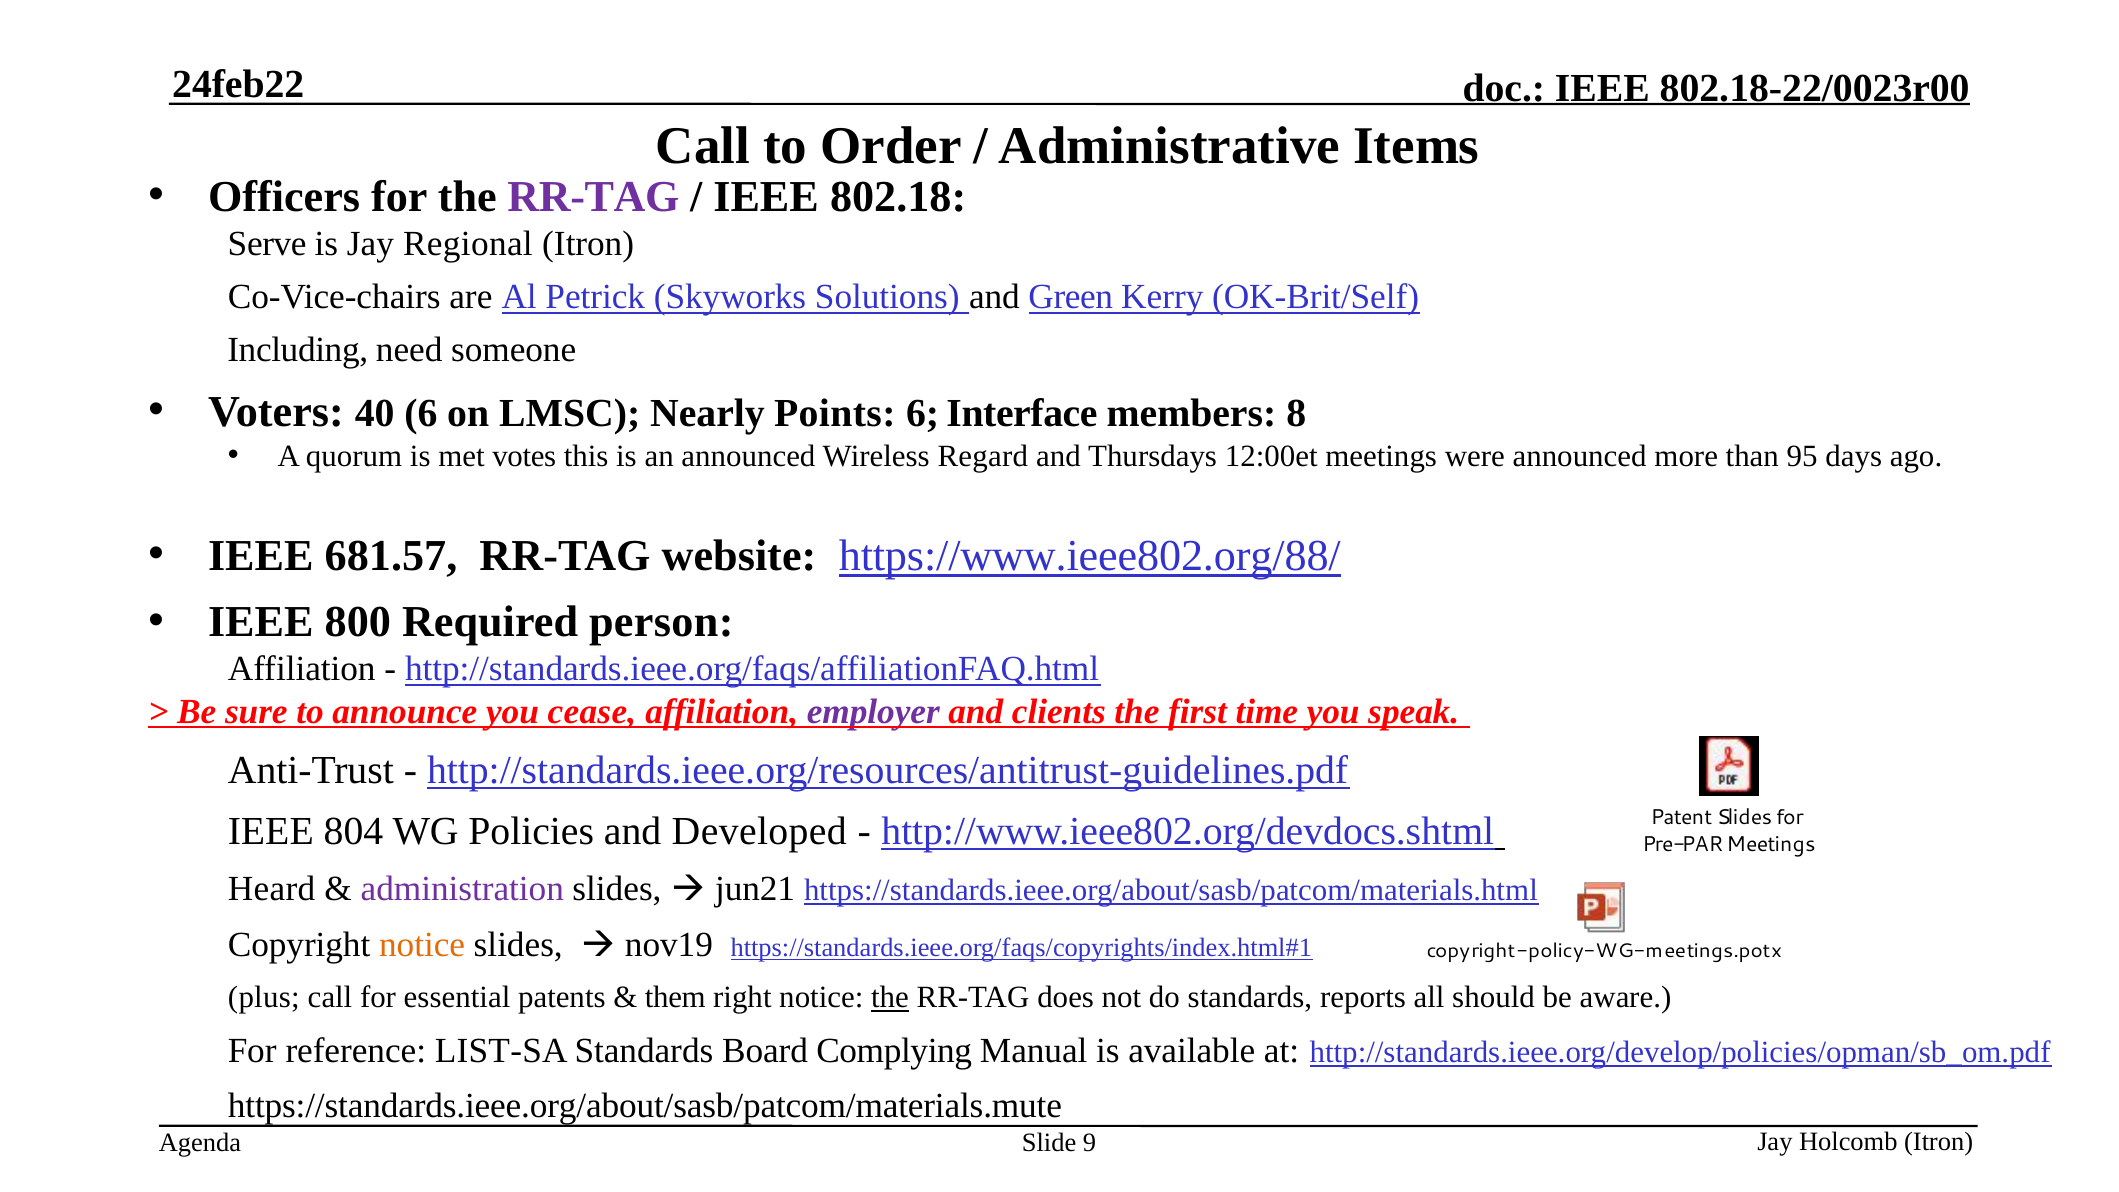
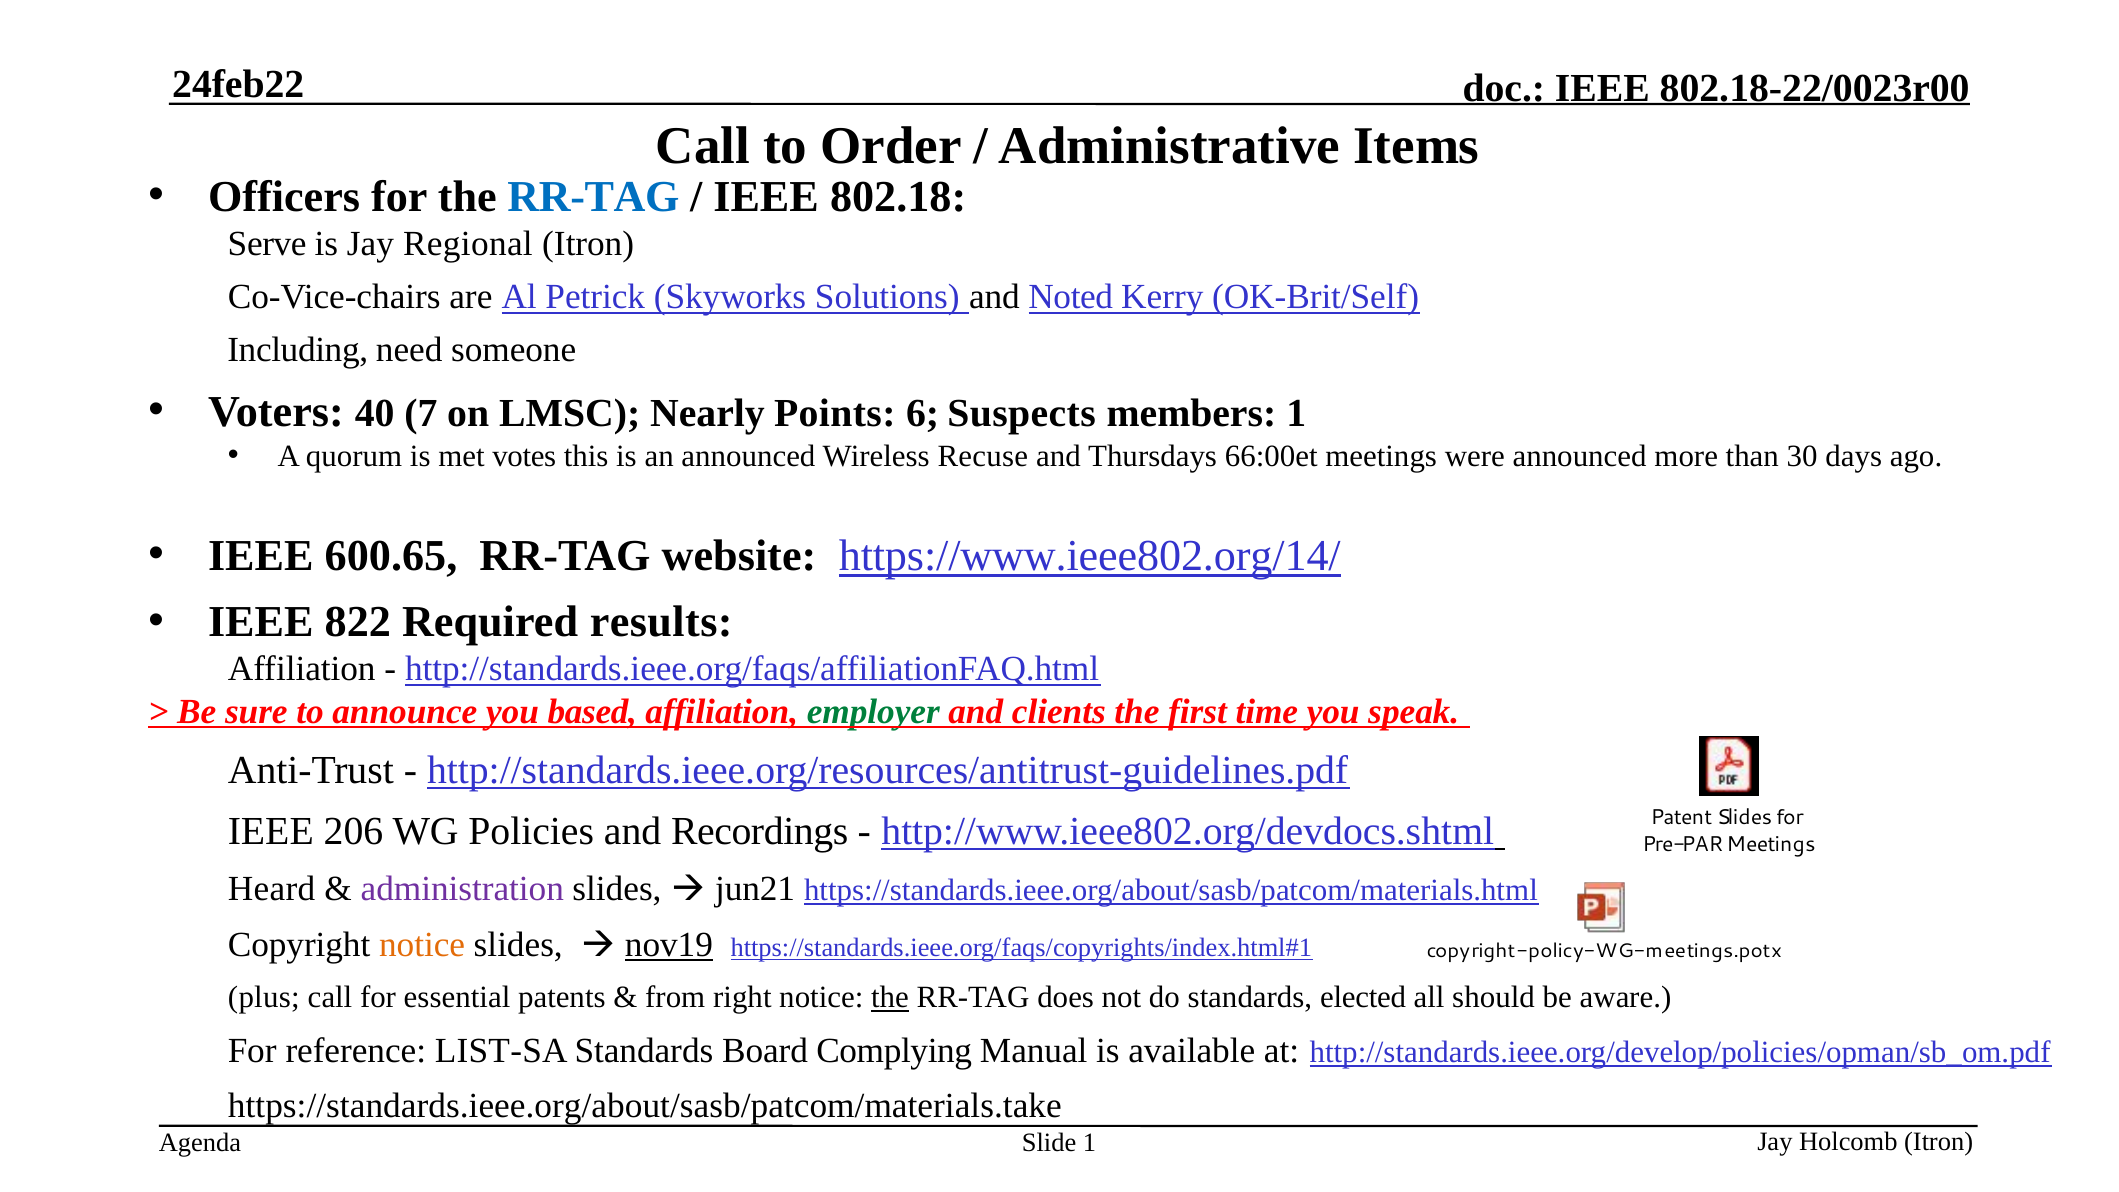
RR-TAG at (593, 197) colour: purple -> blue
Green: Green -> Noted
40 6: 6 -> 7
Interface: Interface -> Suspects
members 8: 8 -> 1
Regard: Regard -> Recuse
12:00et: 12:00et -> 66:00et
95: 95 -> 30
681.57: 681.57 -> 600.65
https://www.ieee802.org/88/: https://www.ieee802.org/88/ -> https://www.ieee802.org/14/
800: 800 -> 822
person: person -> results
cease: cease -> based
employer colour: purple -> green
804: 804 -> 206
Developed: Developed -> Recordings
nov19 underline: none -> present
them: them -> from
reports: reports -> elected
https://standards.ieee.org/about/sasb/patcom/materials.mute: https://standards.ieee.org/about/sasb/patcom/materials.mute -> https://standards.ieee.org/about/sasb/patcom/materials.take
Slide 9: 9 -> 1
